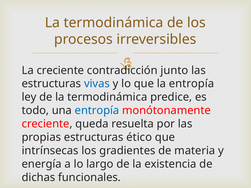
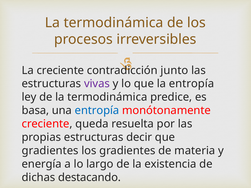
vivas colour: blue -> purple
todo: todo -> basa
ético: ético -> decir
intrínsecas at (50, 151): intrínsecas -> gradientes
funcionales: funcionales -> destacando
